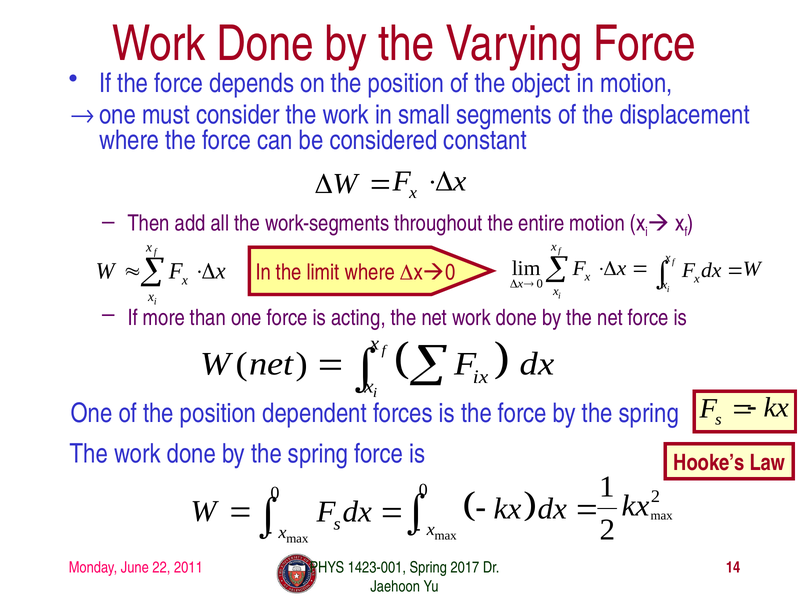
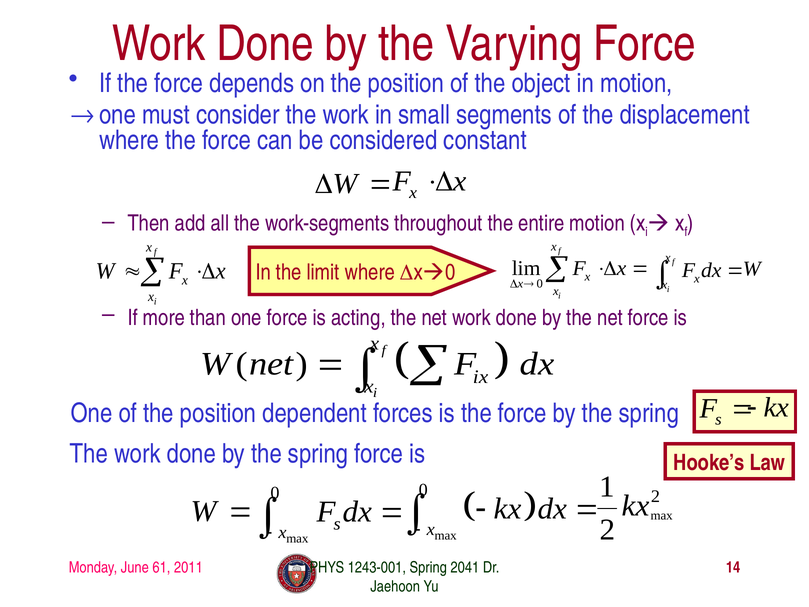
22: 22 -> 61
1423-001: 1423-001 -> 1243-001
2017: 2017 -> 2041
